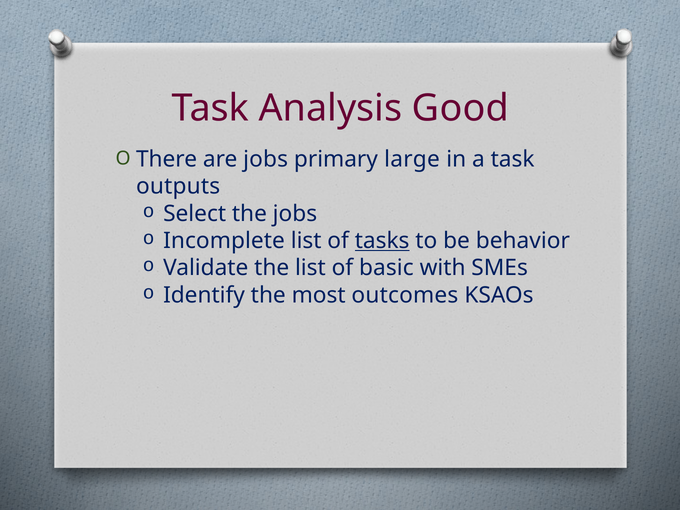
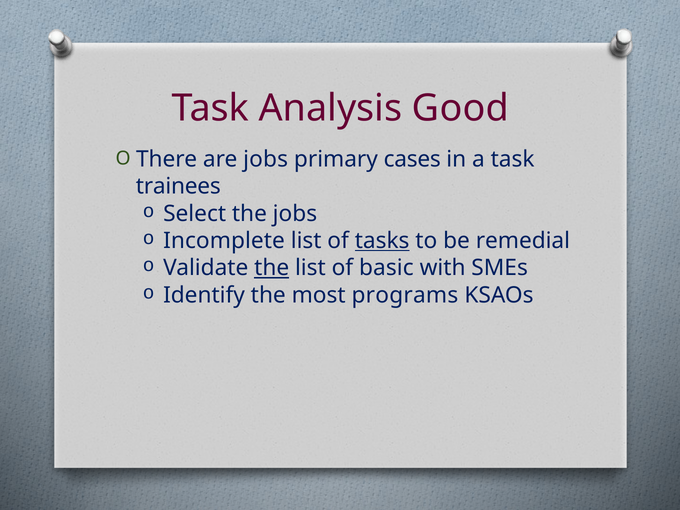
large: large -> cases
outputs: outputs -> trainees
behavior: behavior -> remedial
the at (272, 268) underline: none -> present
outcomes: outcomes -> programs
